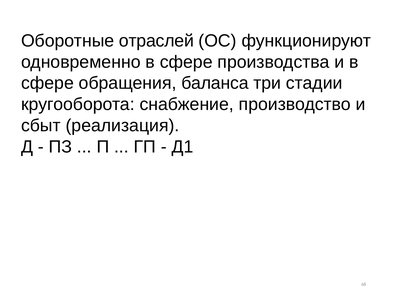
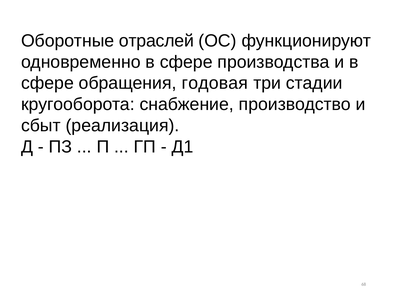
баланса: баланса -> годовая
